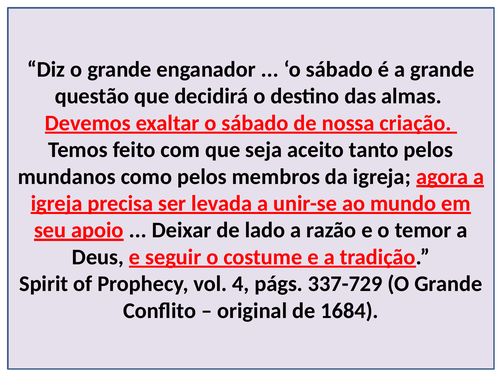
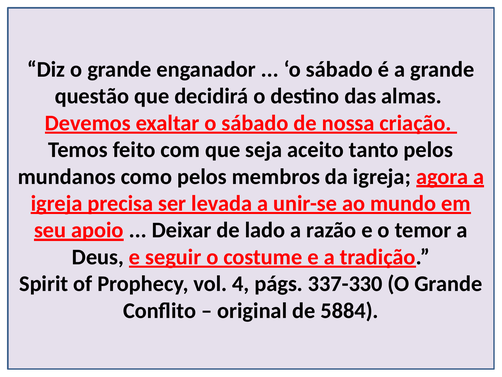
337-729: 337-729 -> 337-330
1684: 1684 -> 5884
